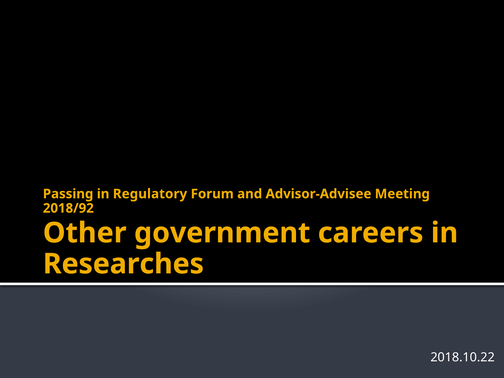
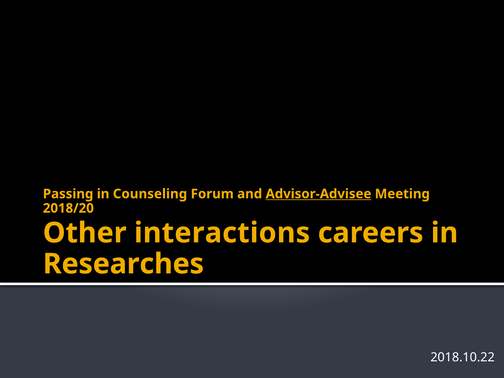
Regulatory: Regulatory -> Counseling
Advisor-Advisee underline: none -> present
2018/92: 2018/92 -> 2018/20
government: government -> interactions
